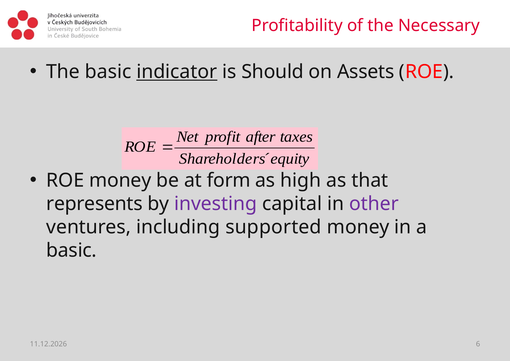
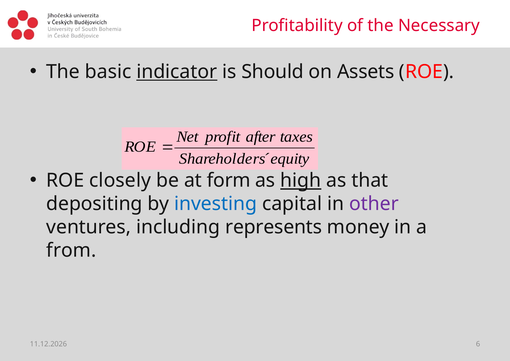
ROE money: money -> closely
high underline: none -> present
represents: represents -> depositing
investing colour: purple -> blue
supported: supported -> represents
basic at (71, 250): basic -> from
